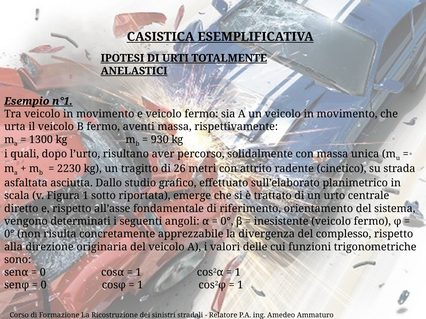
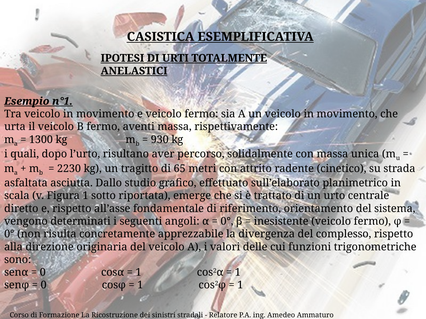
26: 26 -> 65
